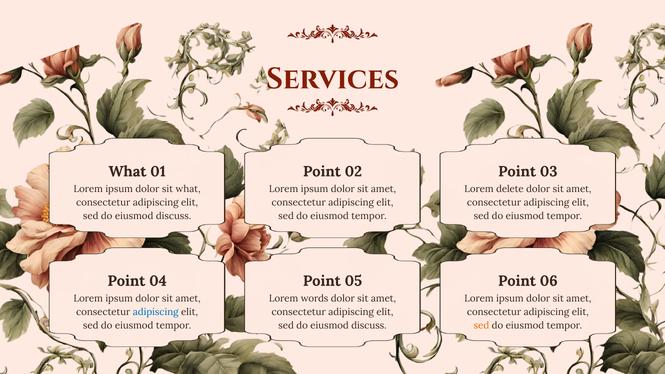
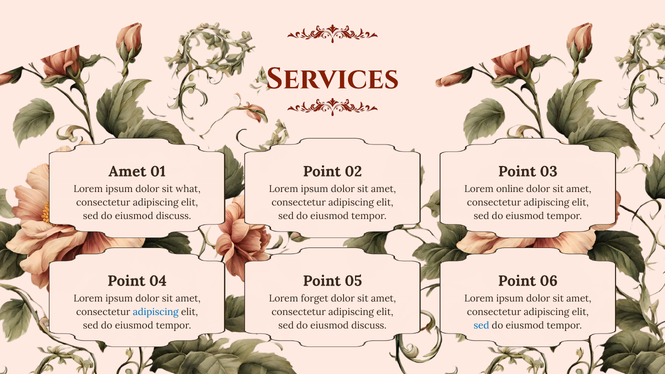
What at (127, 172): What -> Amet
delete: delete -> online
words: words -> forget
sed at (481, 326) colour: orange -> blue
